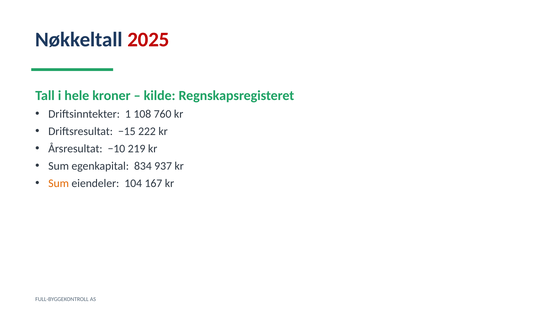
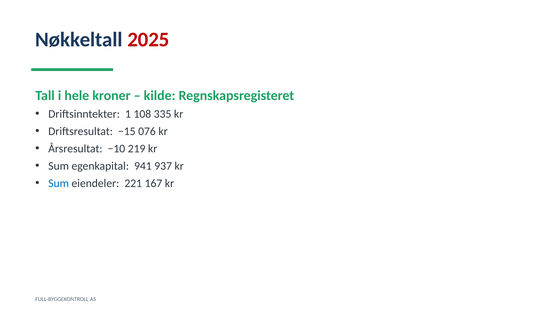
760: 760 -> 335
222: 222 -> 076
834: 834 -> 941
Sum at (59, 184) colour: orange -> blue
104: 104 -> 221
